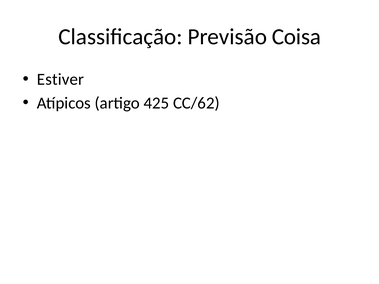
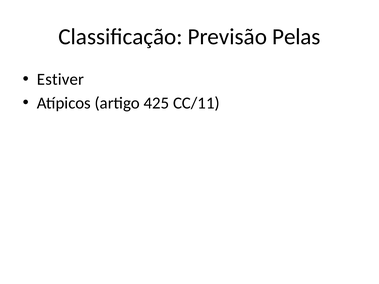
Coisa: Coisa -> Pelas
CC/62: CC/62 -> CC/11
